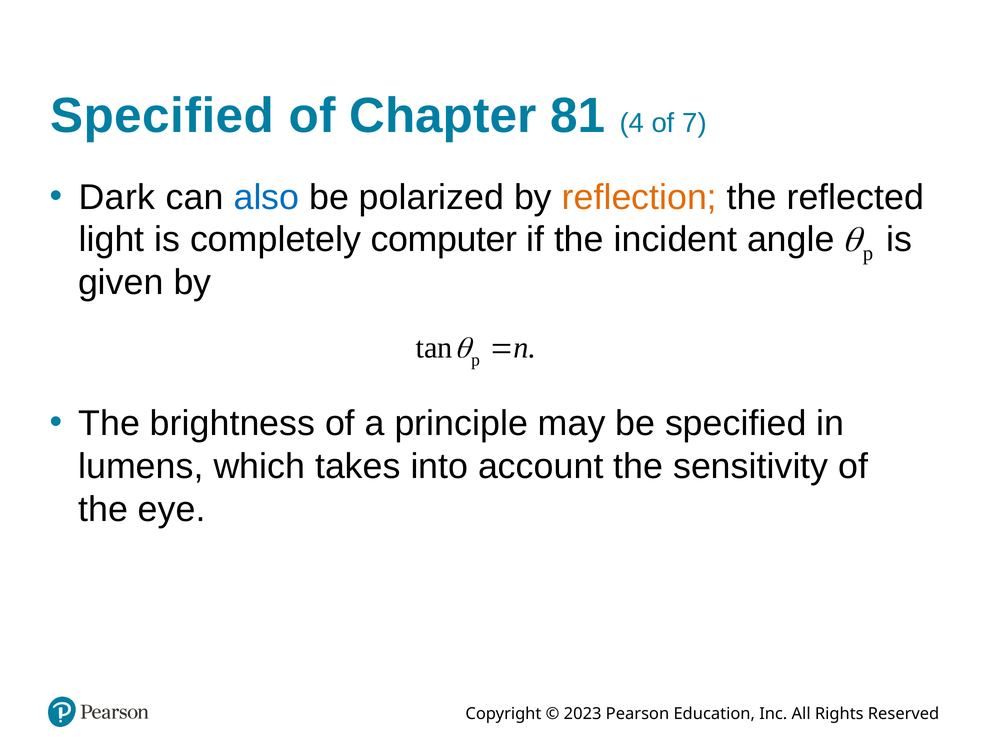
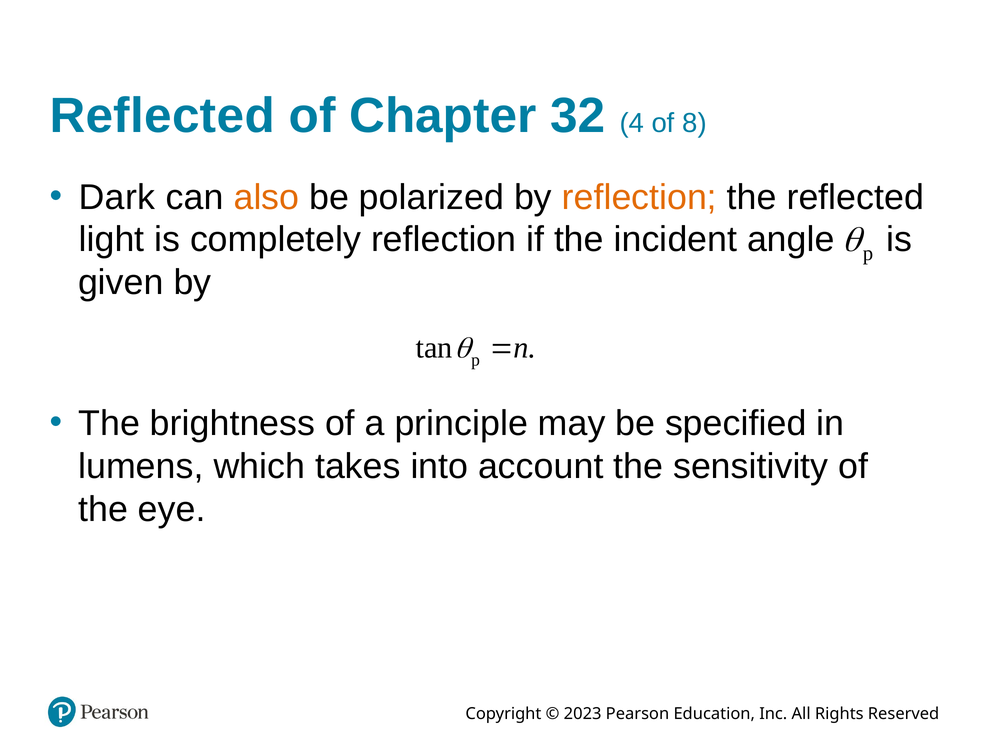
Specified at (162, 116): Specified -> Reflected
81: 81 -> 32
7: 7 -> 8
also colour: blue -> orange
completely computer: computer -> reflection
